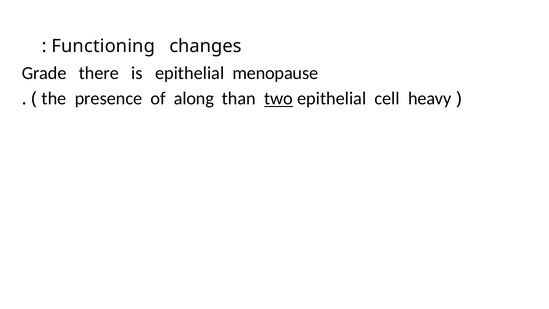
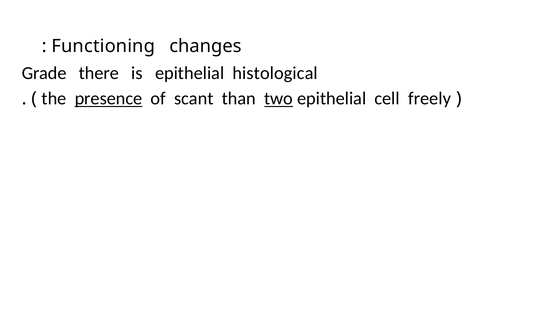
menopause: menopause -> histological
presence underline: none -> present
along: along -> scant
heavy: heavy -> freely
